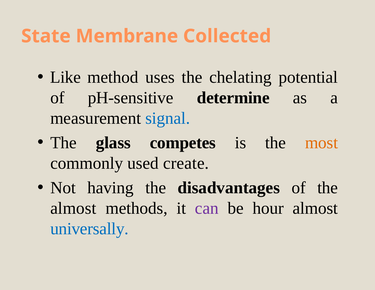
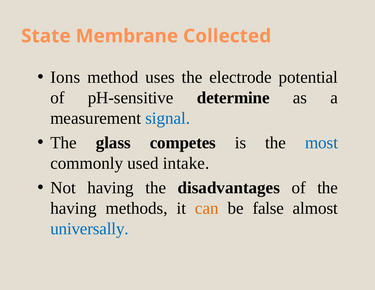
Like: Like -> Ions
chelating: chelating -> electrode
most colour: orange -> blue
create: create -> intake
almost at (73, 208): almost -> having
can colour: purple -> orange
hour: hour -> false
